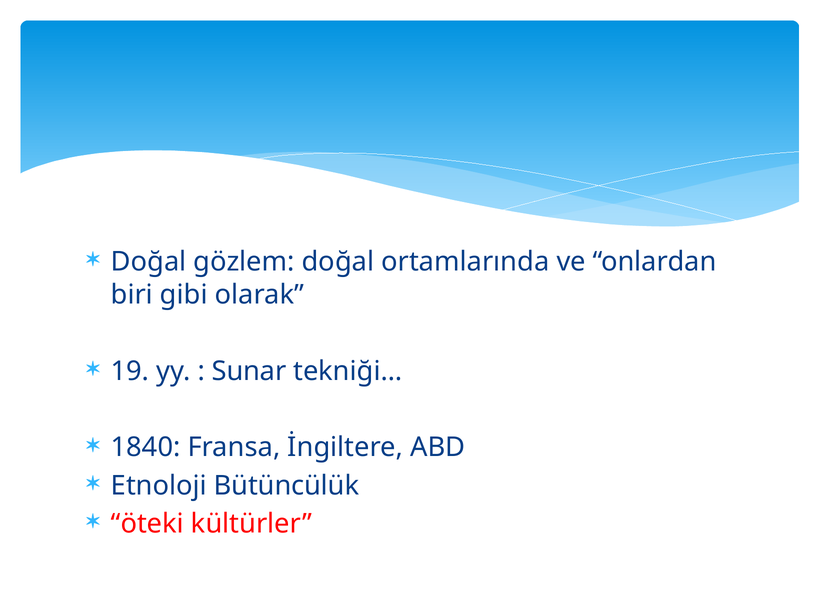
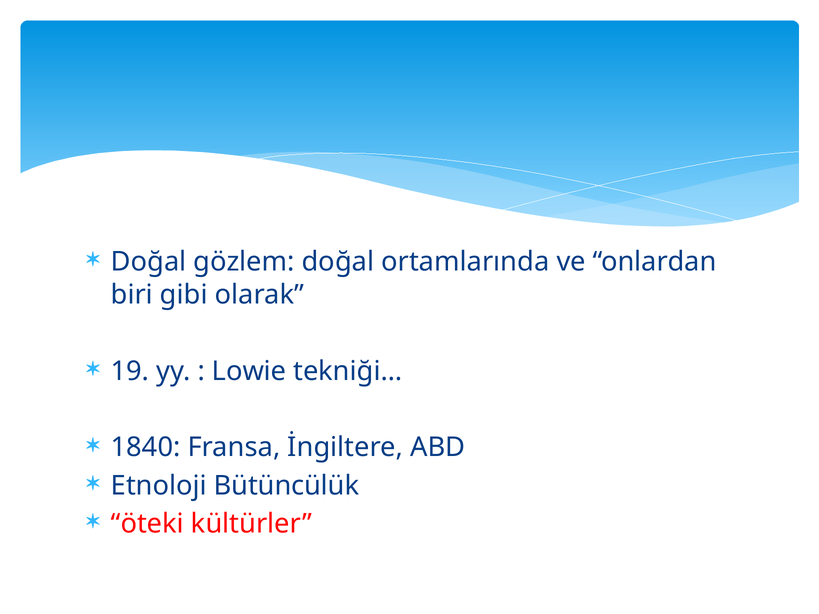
Sunar: Sunar -> Lowie
